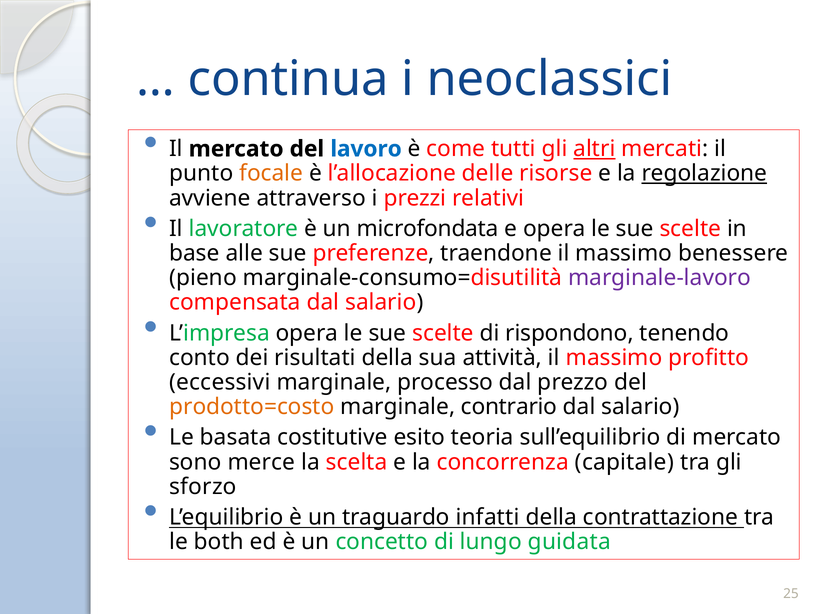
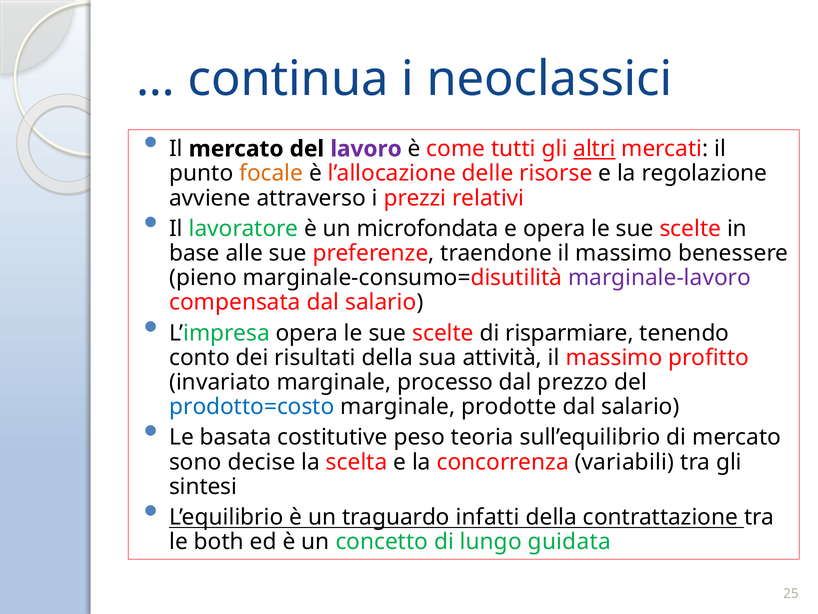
lavoro colour: blue -> purple
regolazione underline: present -> none
rispondono: rispondono -> risparmiare
eccessivi: eccessivi -> invariato
prodotto=costo colour: orange -> blue
contrario: contrario -> prodotte
esito: esito -> peso
merce: merce -> decise
capitale: capitale -> variabili
sforzo: sforzo -> sintesi
